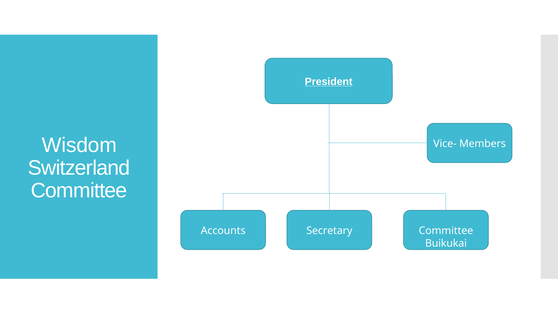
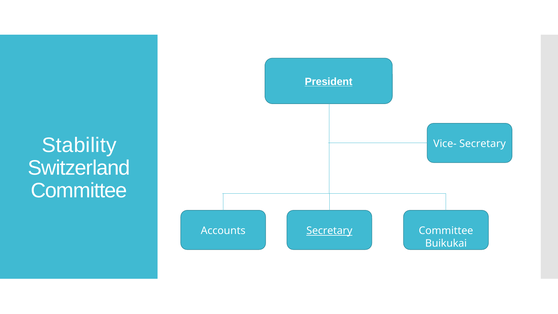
Wisdom: Wisdom -> Stability
Vice- Members: Members -> Secretary
Secretary at (329, 231) underline: none -> present
